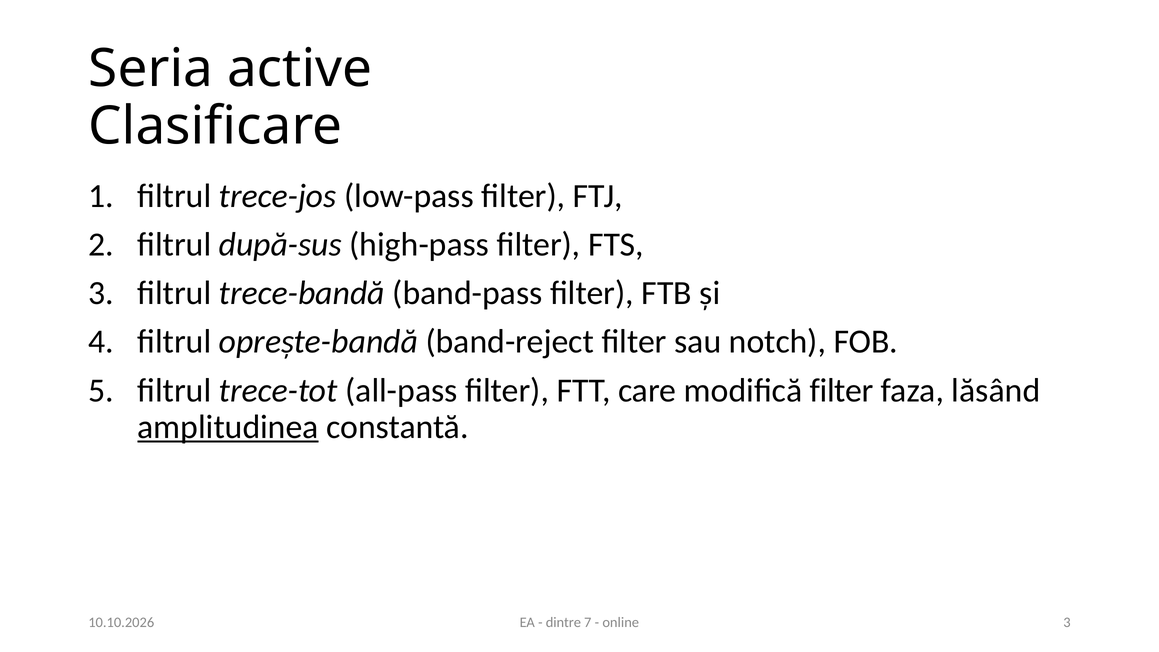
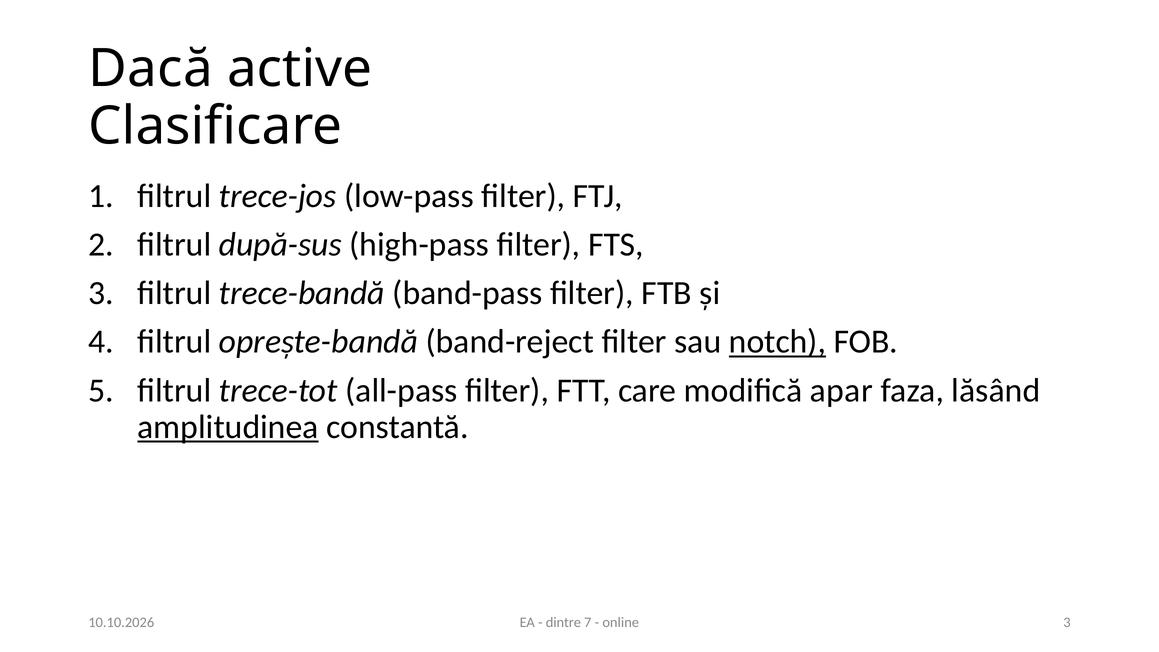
Seria: Seria -> Dacă
notch underline: none -> present
modifică filter: filter -> apar
